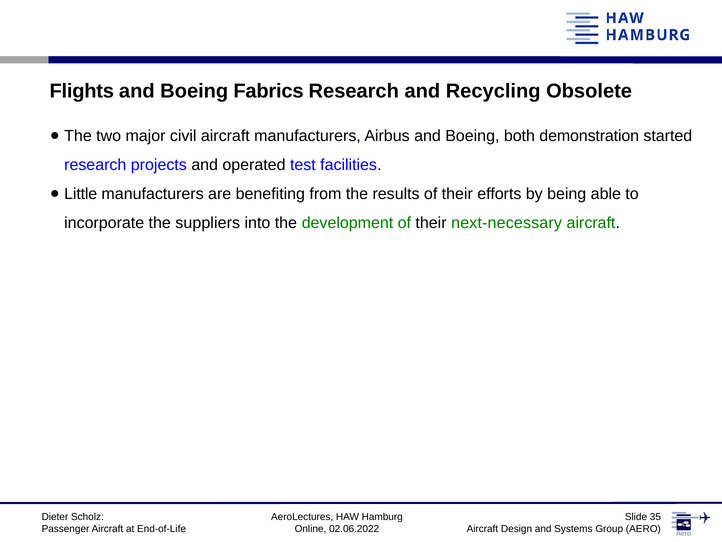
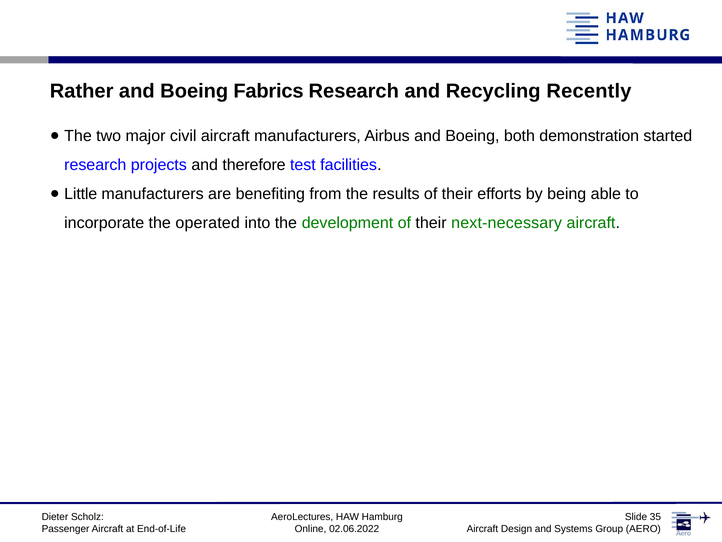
Flights: Flights -> Rather
Obsolete: Obsolete -> Recently
operated: operated -> therefore
suppliers: suppliers -> operated
